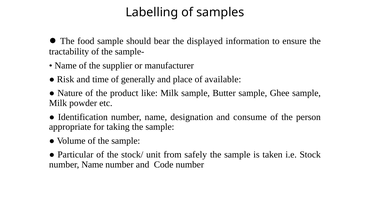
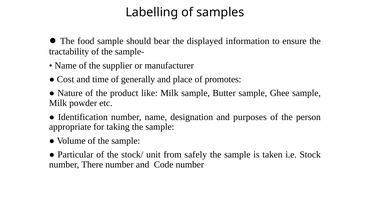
Risk: Risk -> Cost
available: available -> promotes
consume: consume -> purposes
Name at (92, 165): Name -> There
